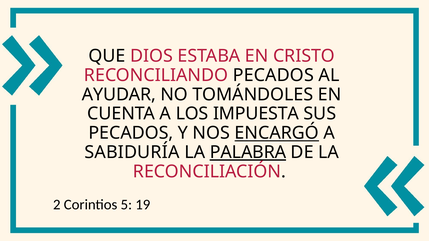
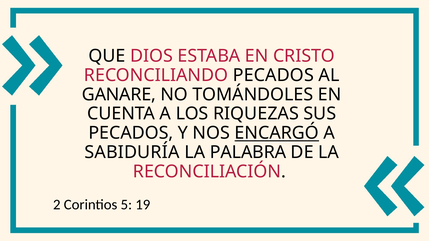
AYUDAR: AYUDAR -> GANARE
IMPUESTA: IMPUESTA -> RIQUEZAS
PALABRA underline: present -> none
